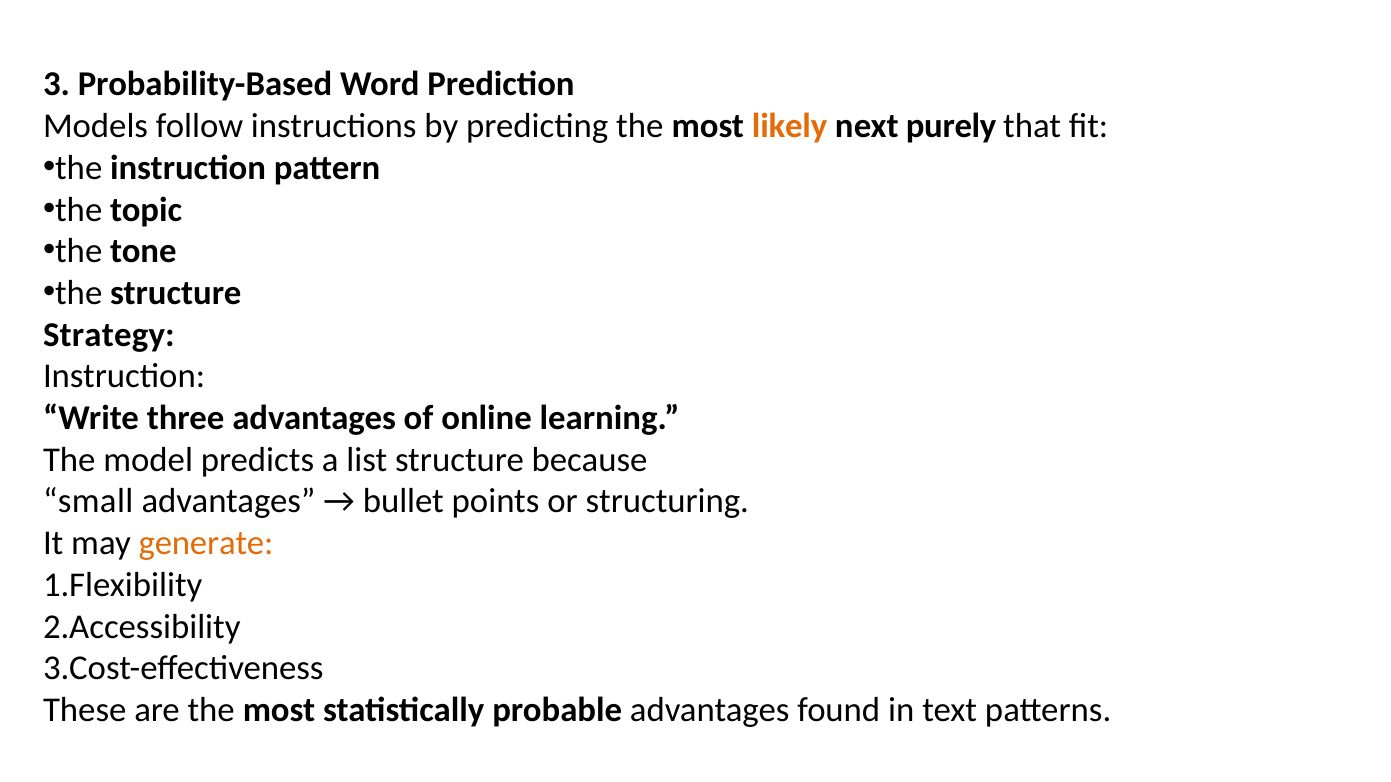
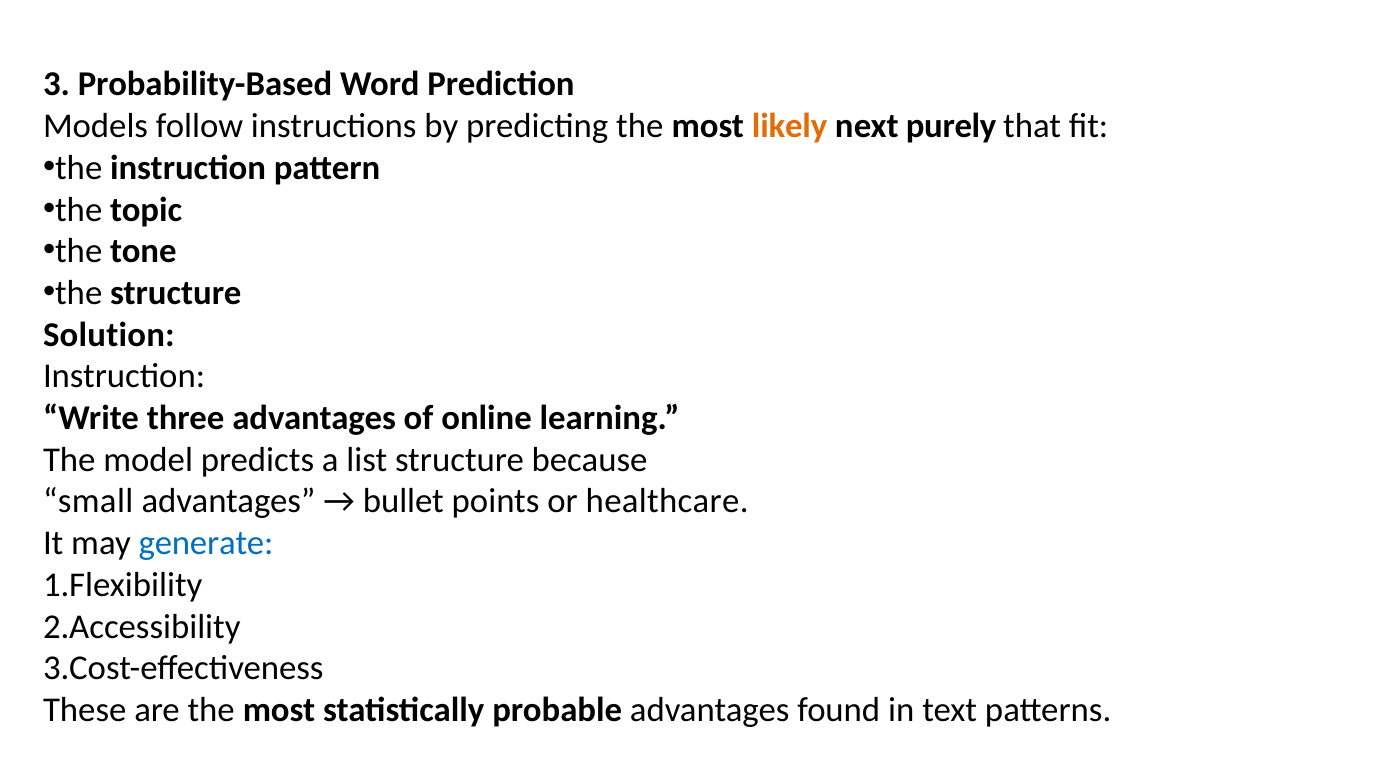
Strategy: Strategy -> Solution
structuring: structuring -> healthcare
generate colour: orange -> blue
